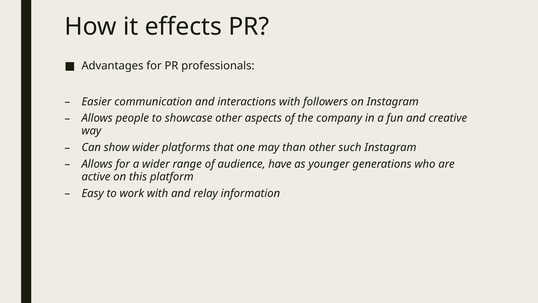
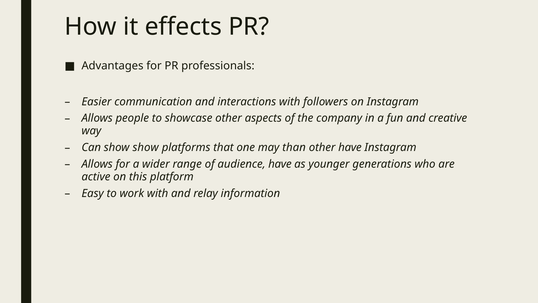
show wider: wider -> show
other such: such -> have
